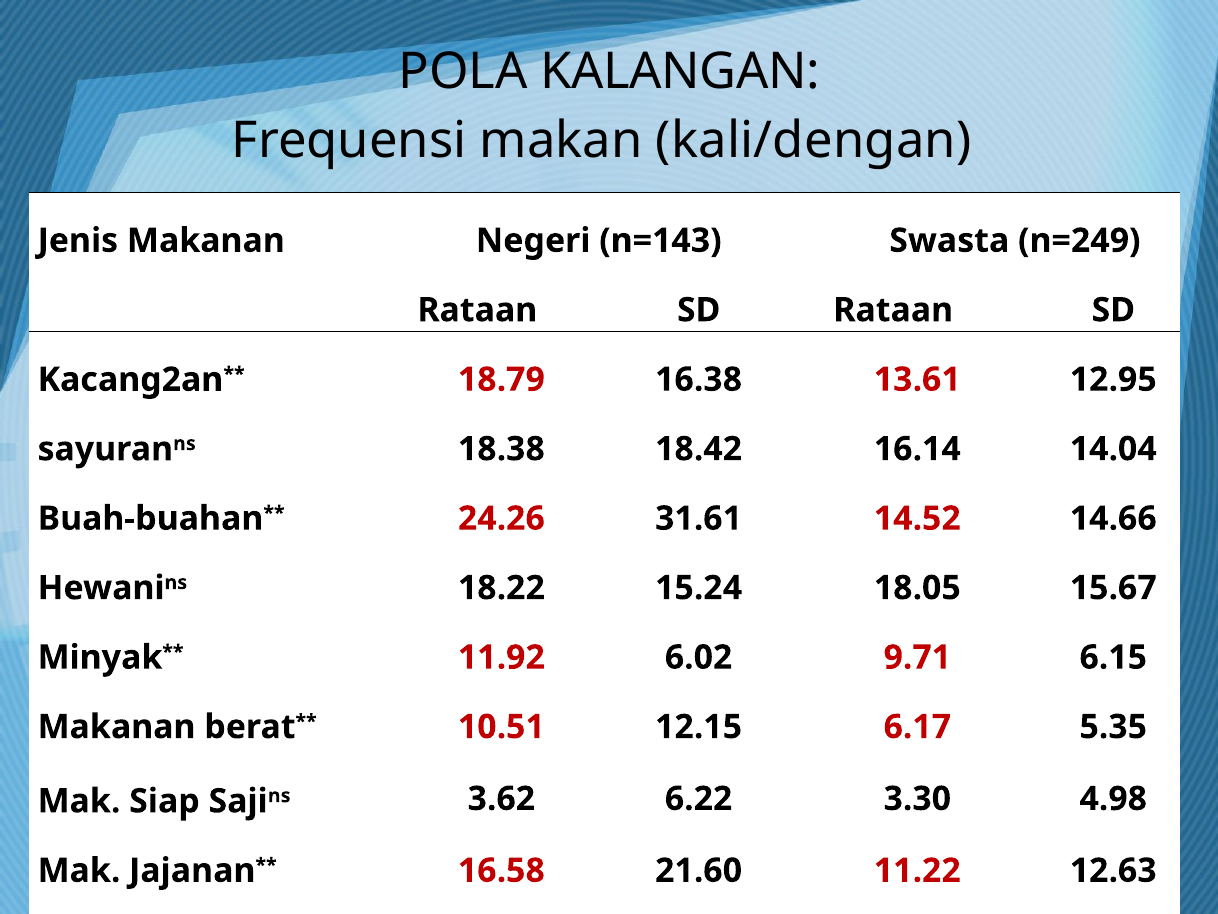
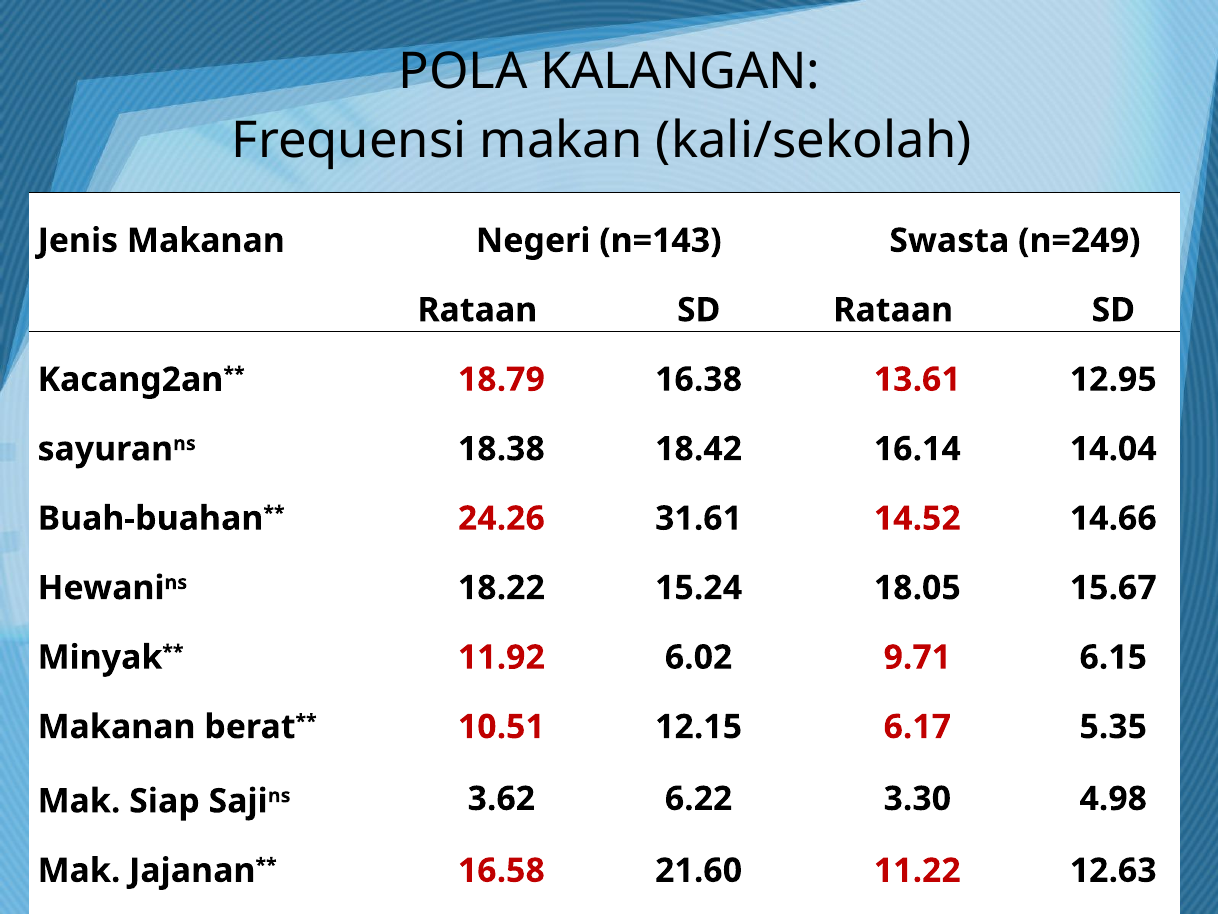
kali/dengan: kali/dengan -> kali/sekolah
